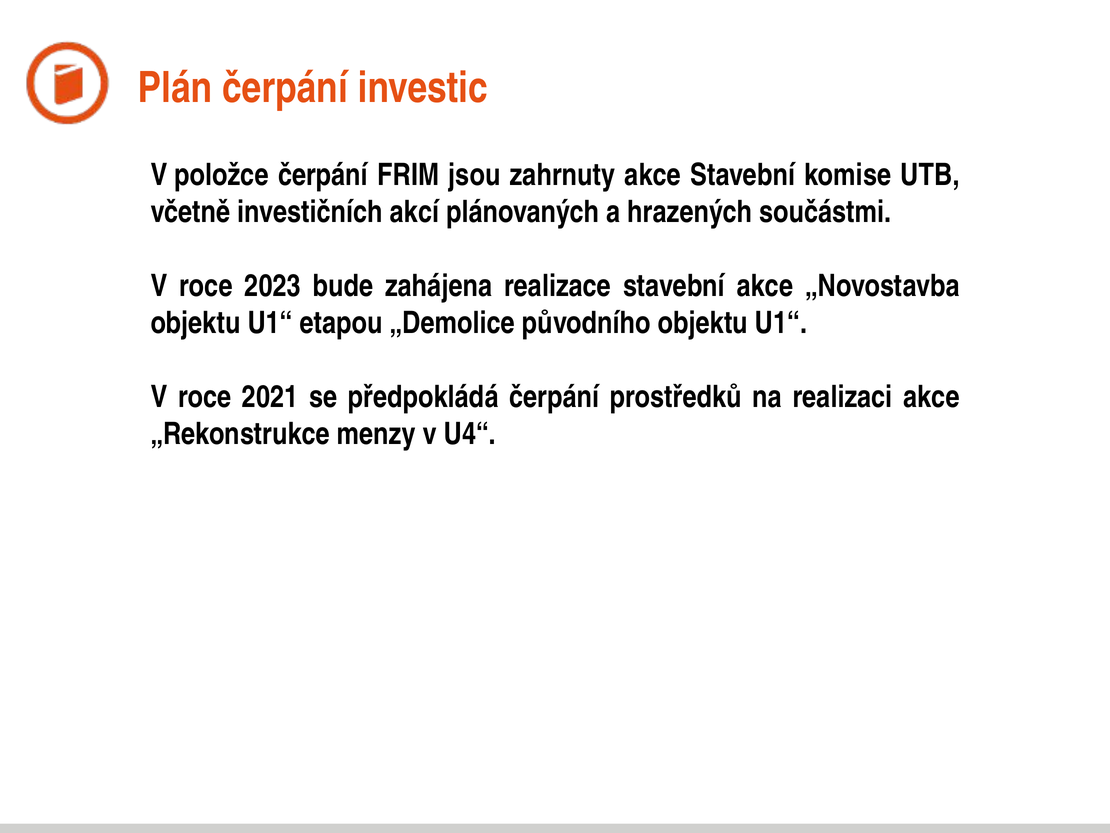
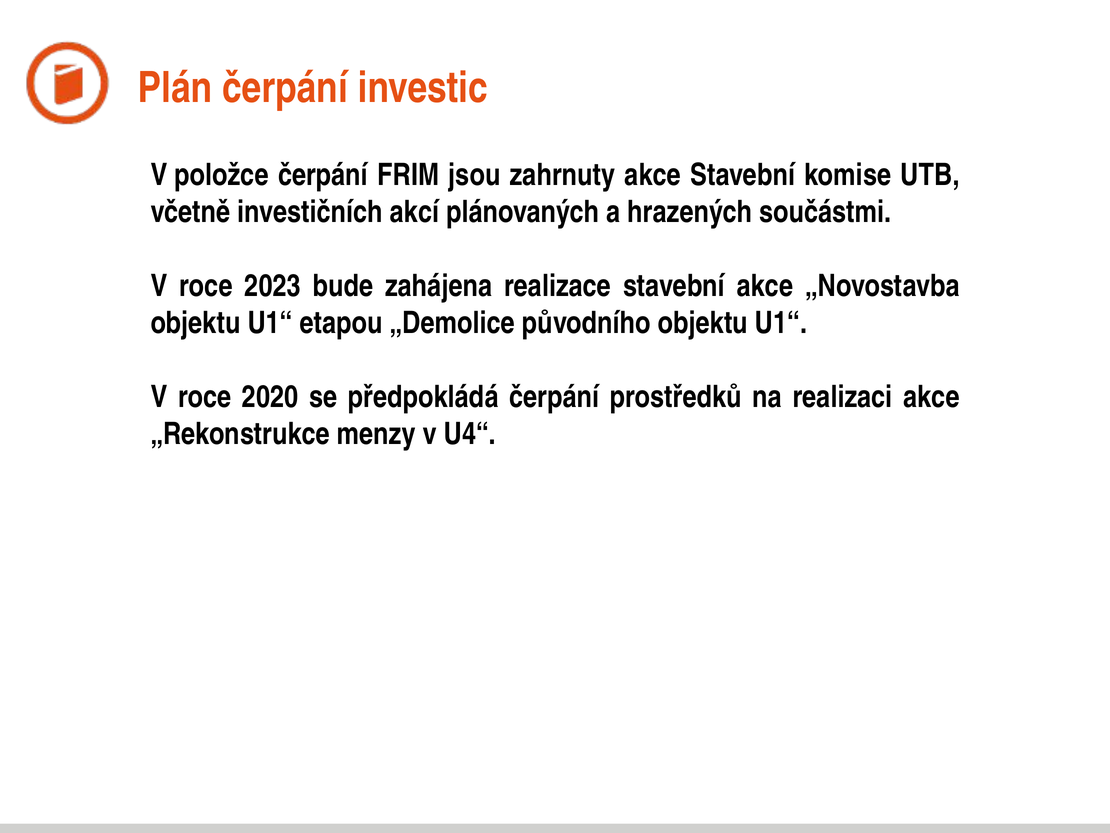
2021: 2021 -> 2020
